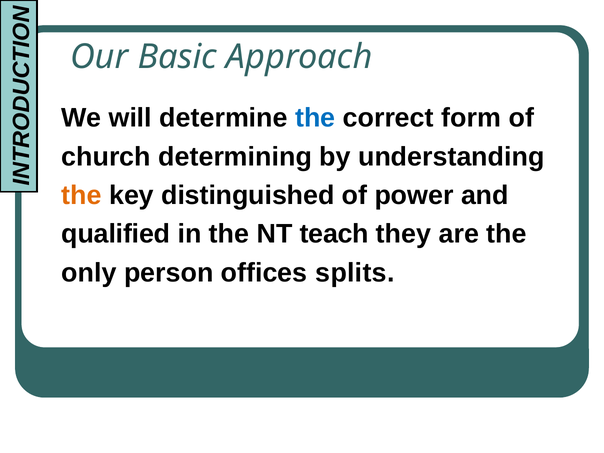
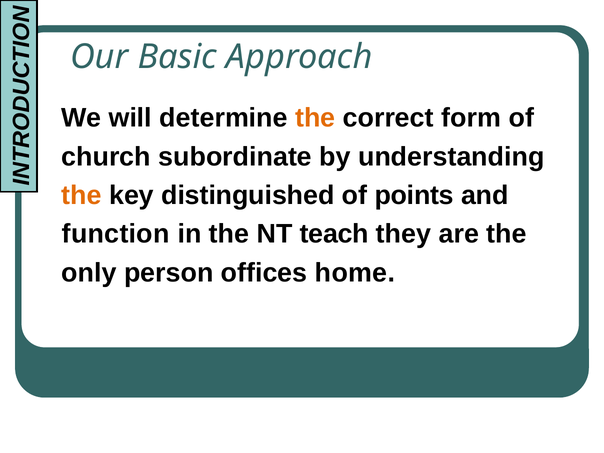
the at (315, 118) colour: blue -> orange
determining: determining -> subordinate
power: power -> points
qualified: qualified -> function
splits: splits -> home
